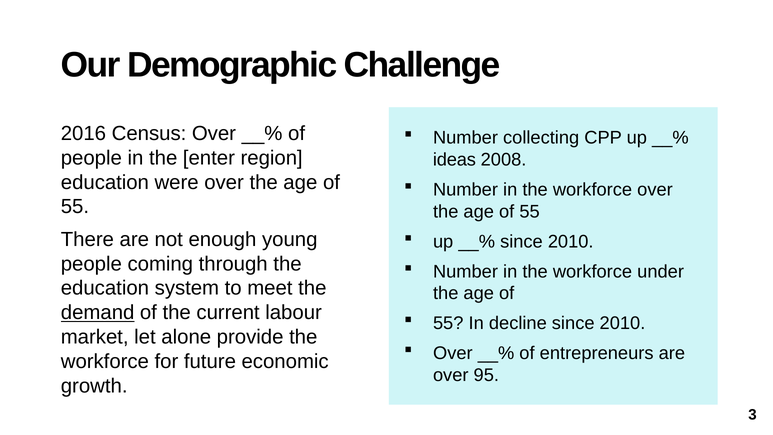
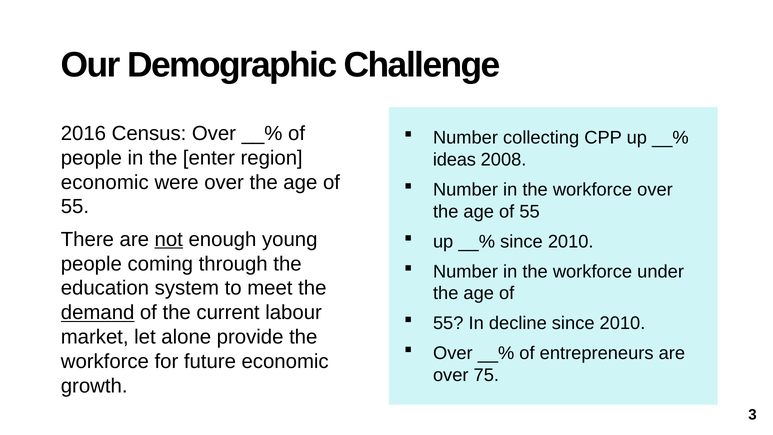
education at (105, 182): education -> economic
not underline: none -> present
95: 95 -> 75
